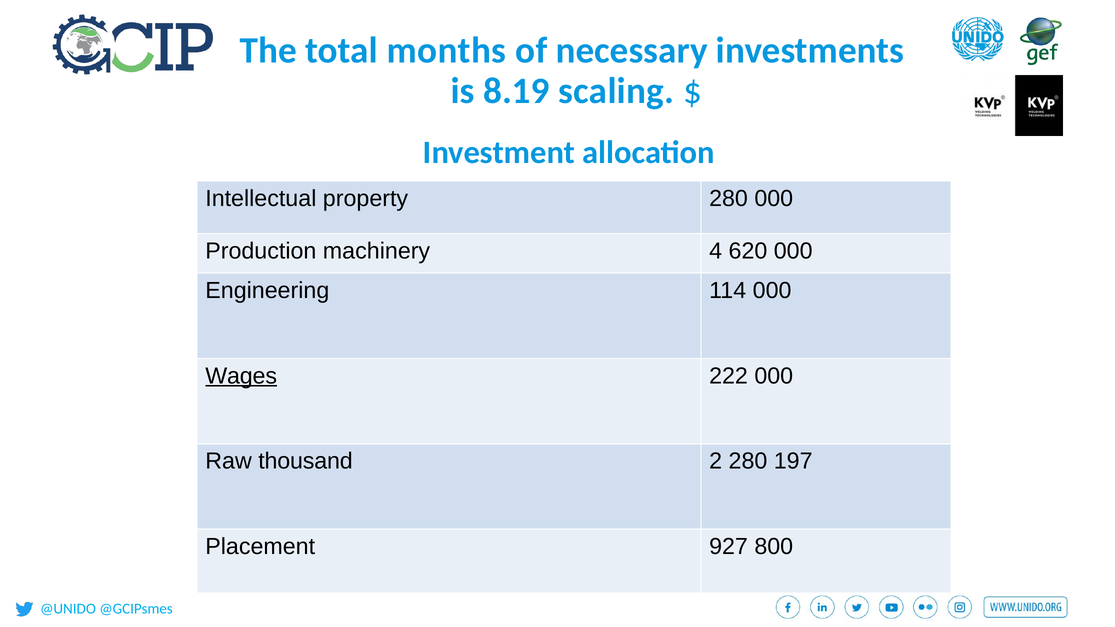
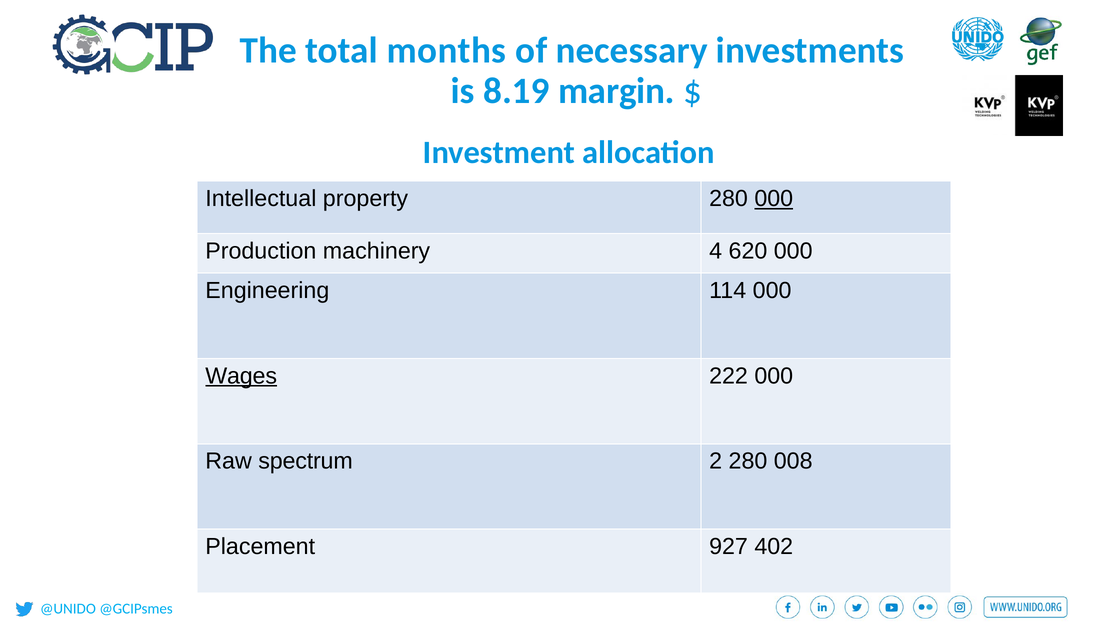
scaling: scaling -> margin
000 at (774, 199) underline: none -> present
thousand: thousand -> spectrum
197: 197 -> 008
800: 800 -> 402
